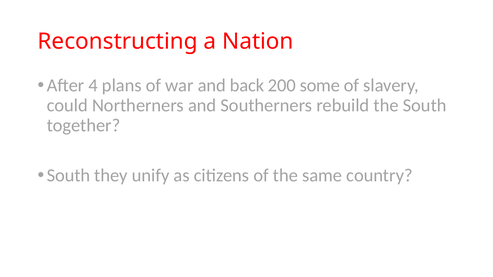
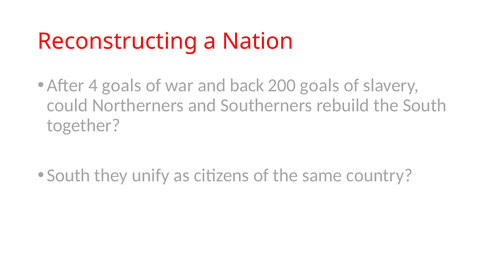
4 plans: plans -> goals
200 some: some -> goals
